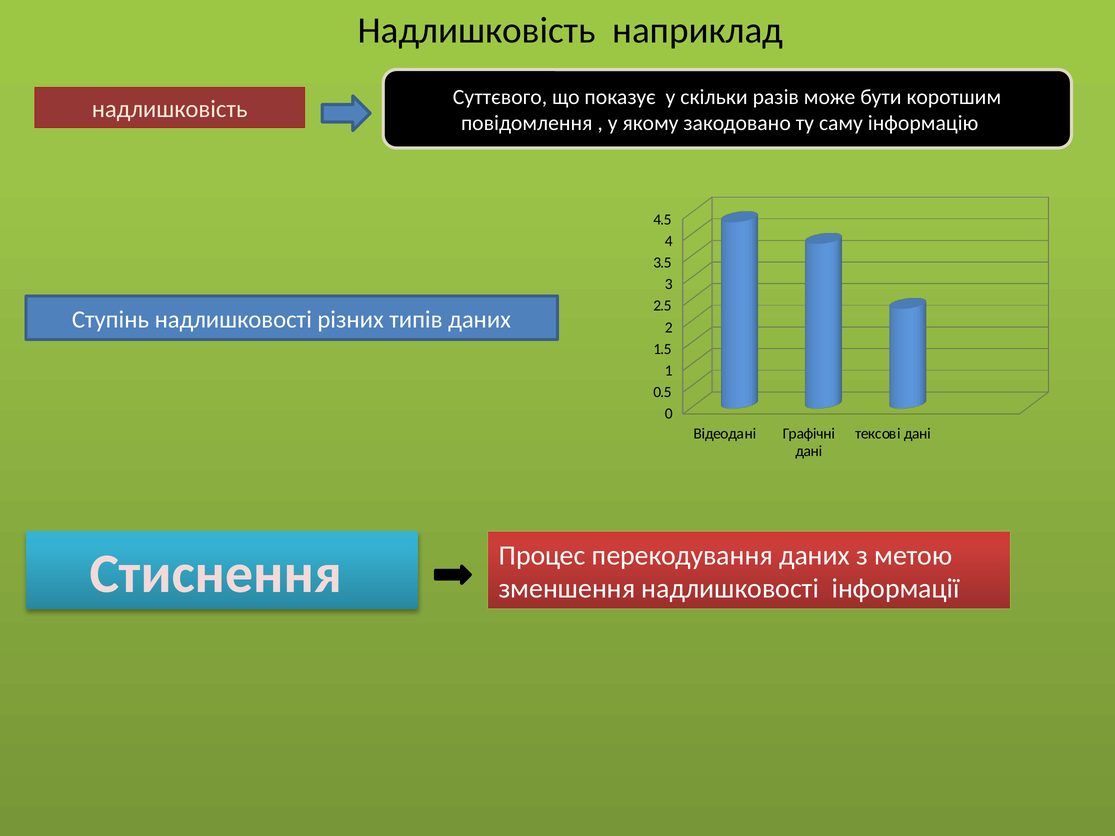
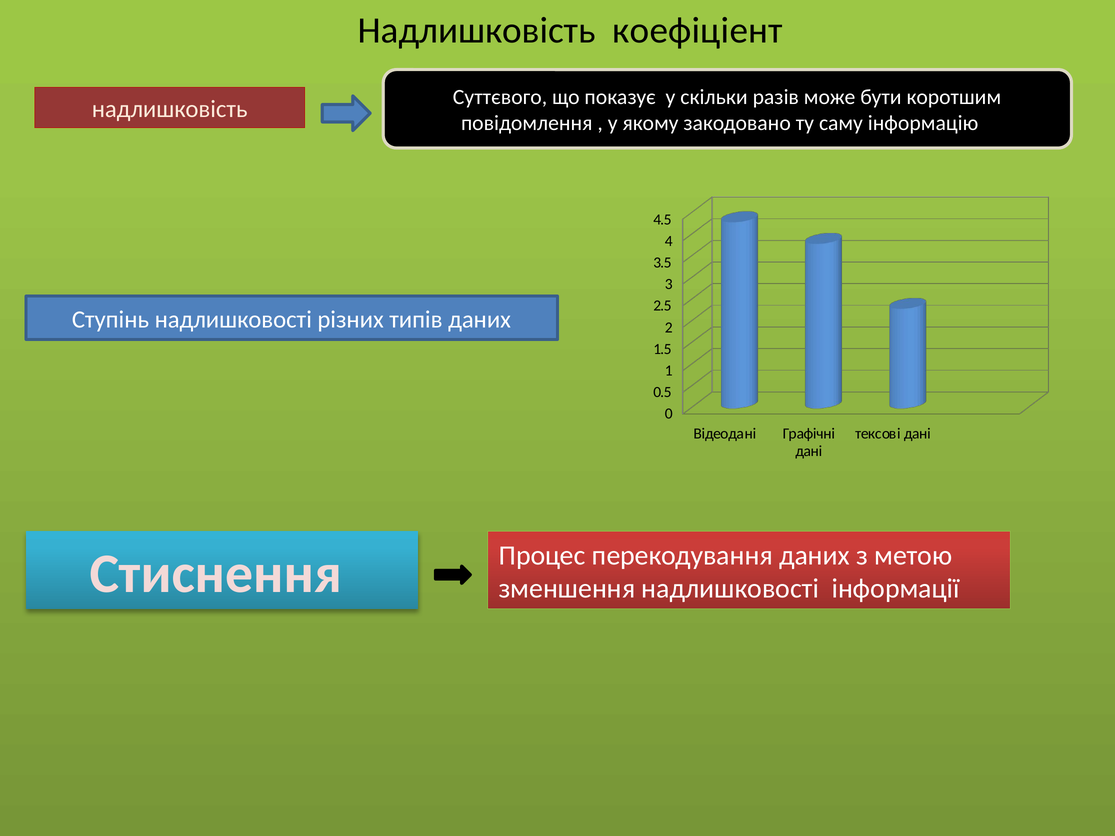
наприклад: наприклад -> коефіціент
